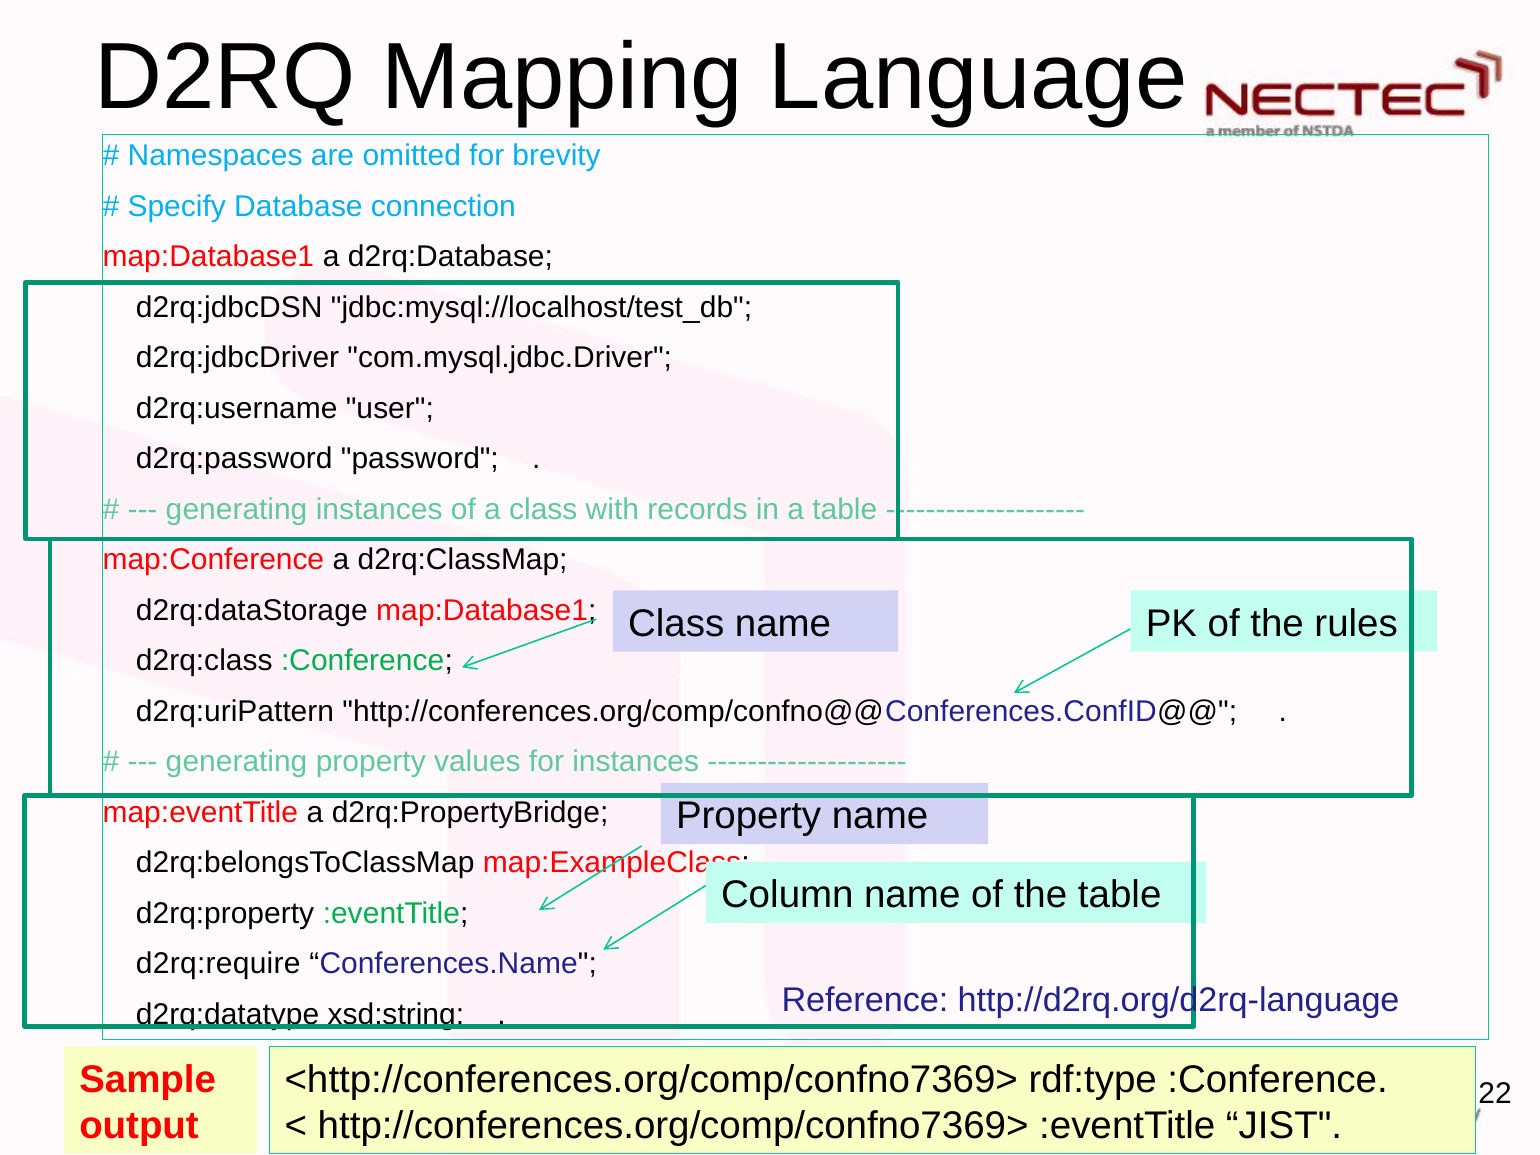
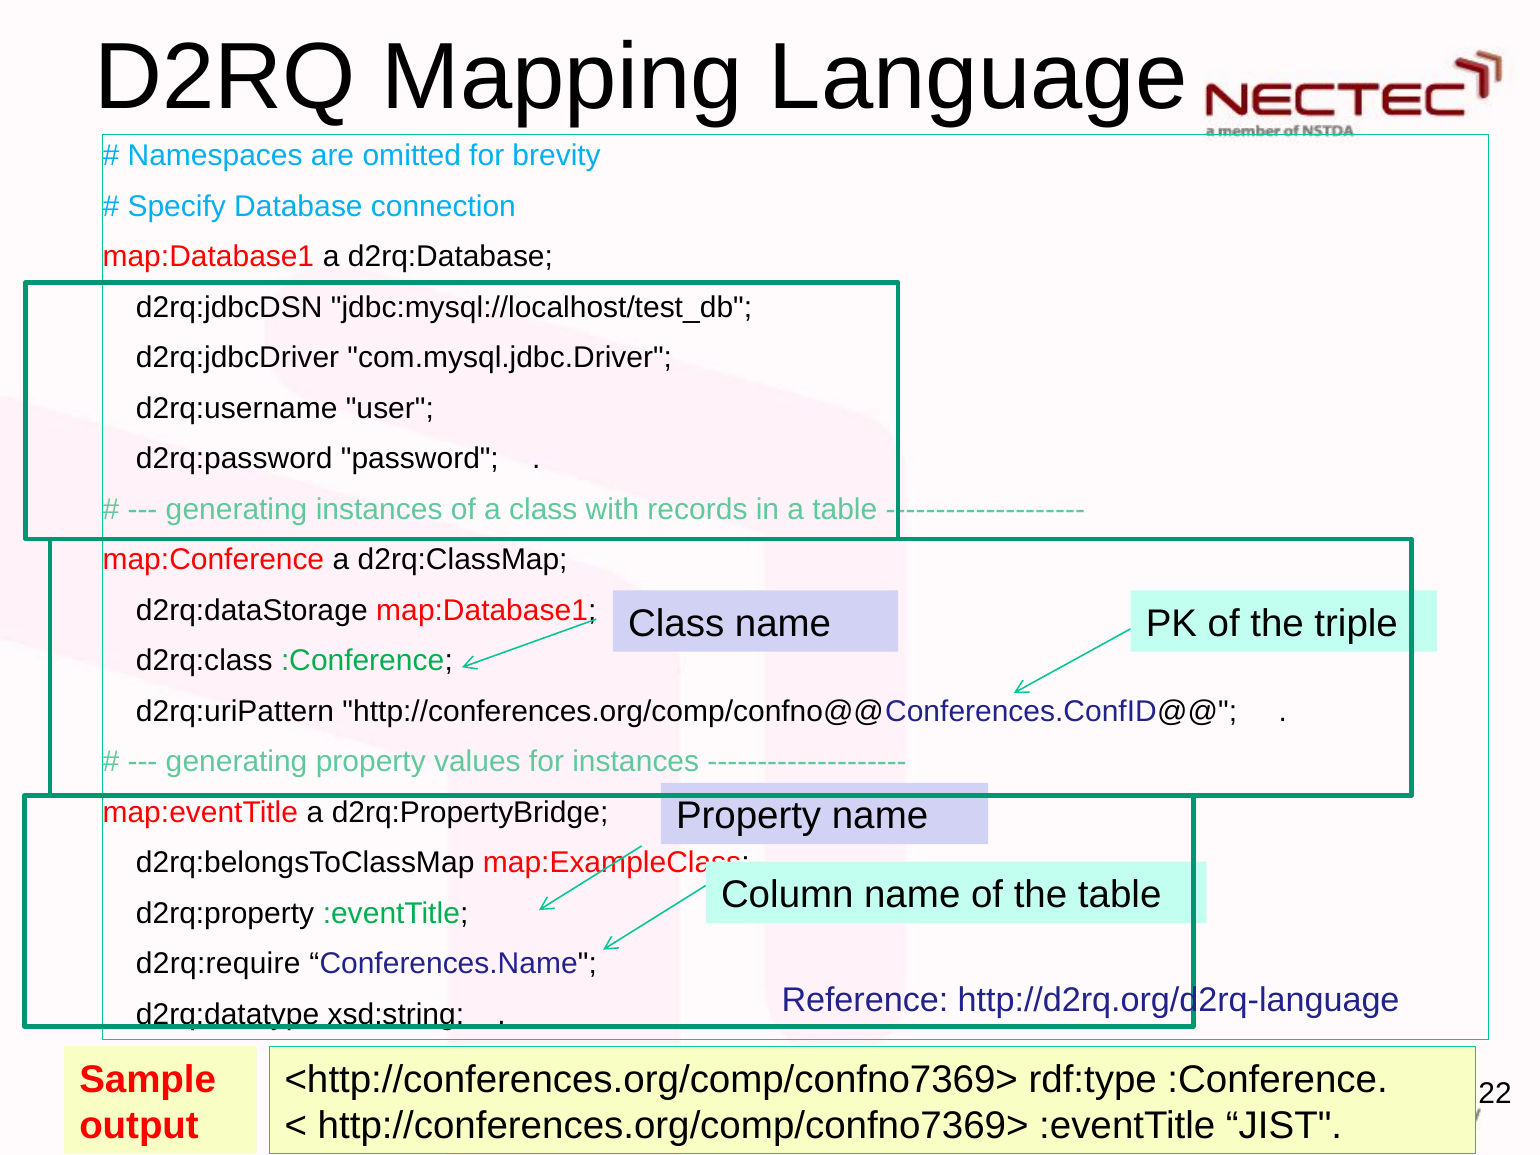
rules: rules -> triple
